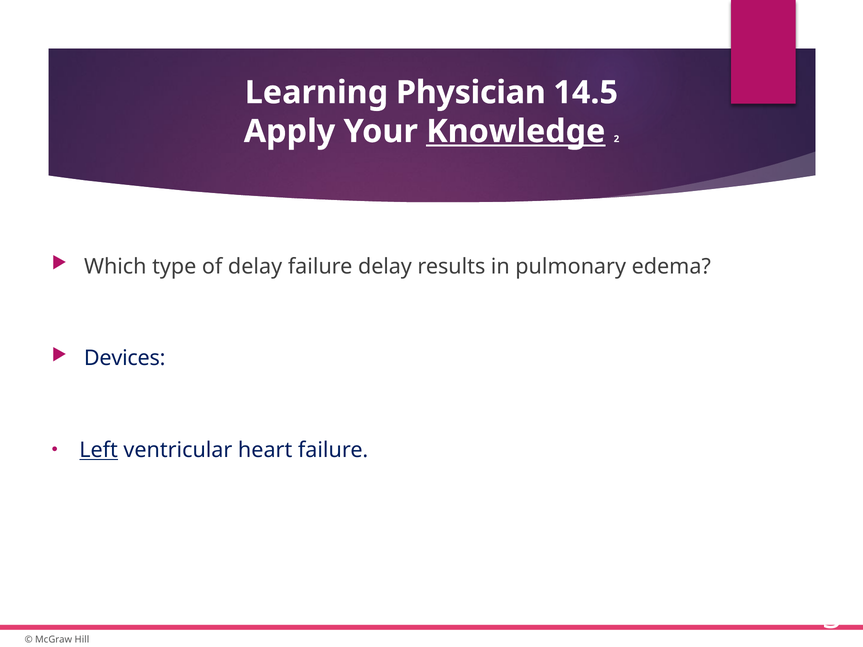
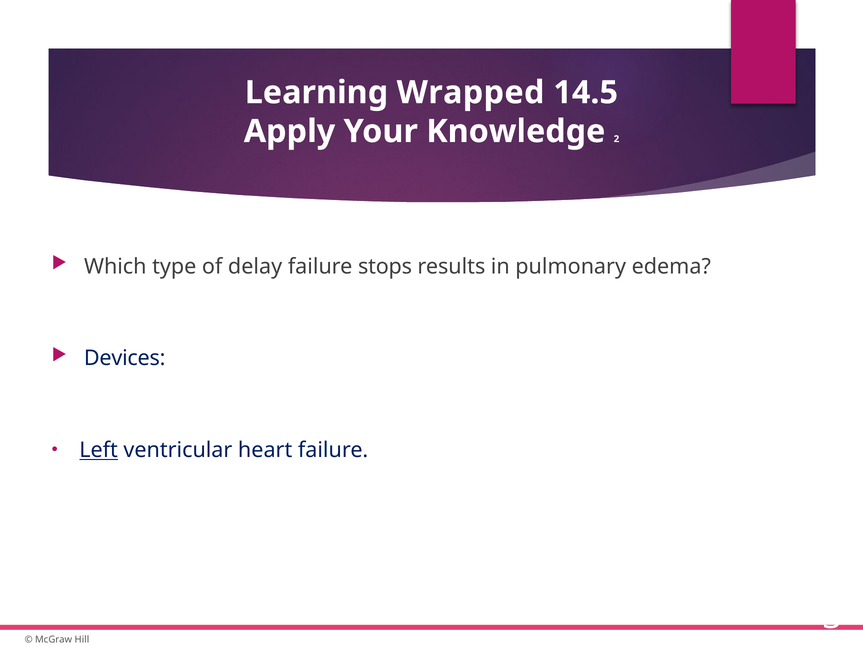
Physician: Physician -> Wrapped
Knowledge underline: present -> none
failure delay: delay -> stops
